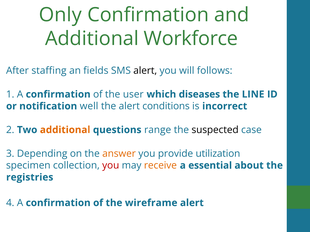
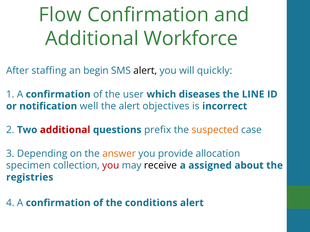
Only: Only -> Flow
fields: fields -> begin
follows: follows -> quickly
conditions: conditions -> objectives
additional at (65, 130) colour: orange -> red
range: range -> prefix
suspected colour: black -> orange
utilization: utilization -> allocation
receive colour: orange -> black
essential: essential -> assigned
wireframe: wireframe -> conditions
